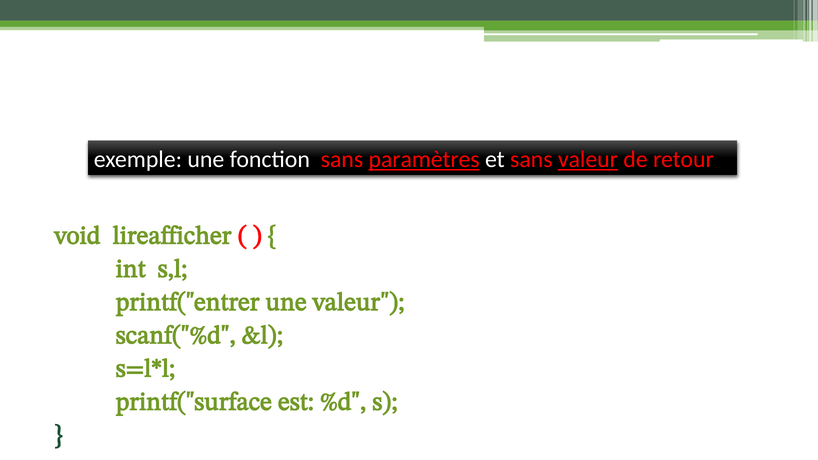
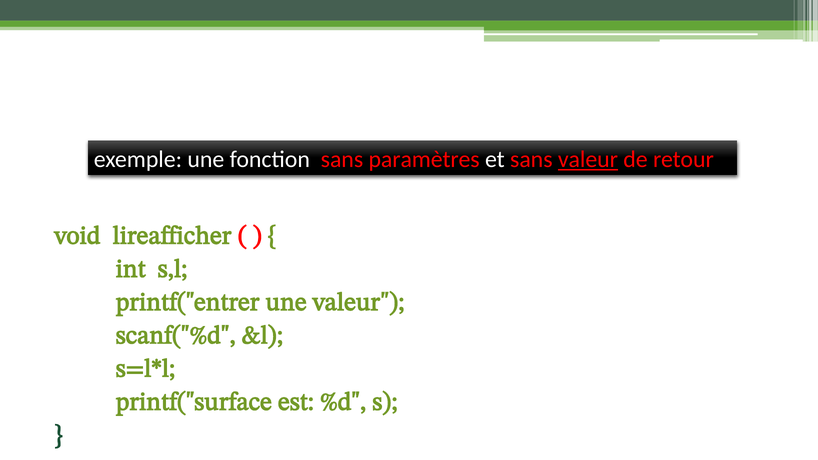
paramètres underline: present -> none
